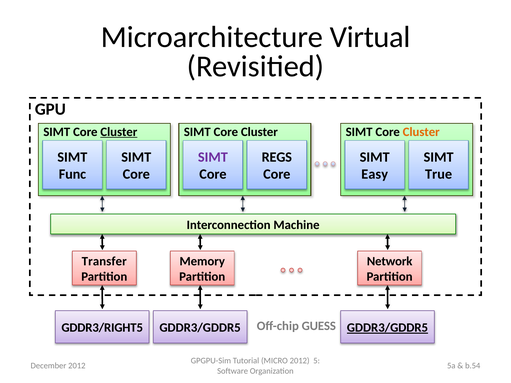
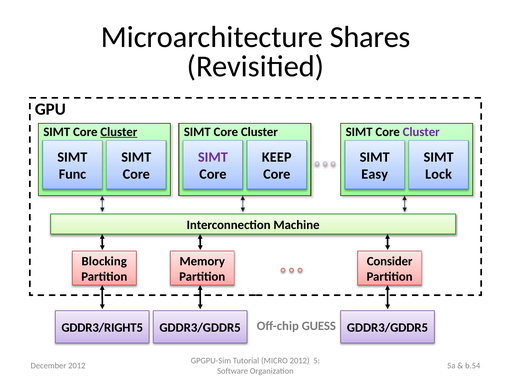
Virtual: Virtual -> Shares
Cluster at (421, 132) colour: orange -> purple
REGS: REGS -> KEEP
True: True -> Lock
Transfer: Transfer -> Blocking
Network: Network -> Consider
GDDR3/GDDR5 at (387, 328) underline: present -> none
